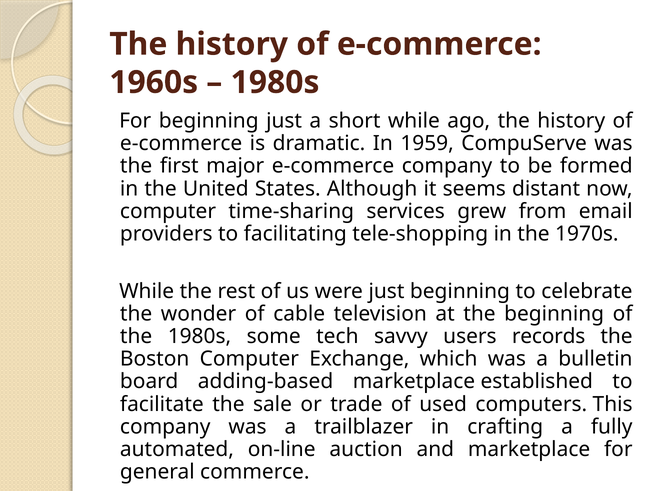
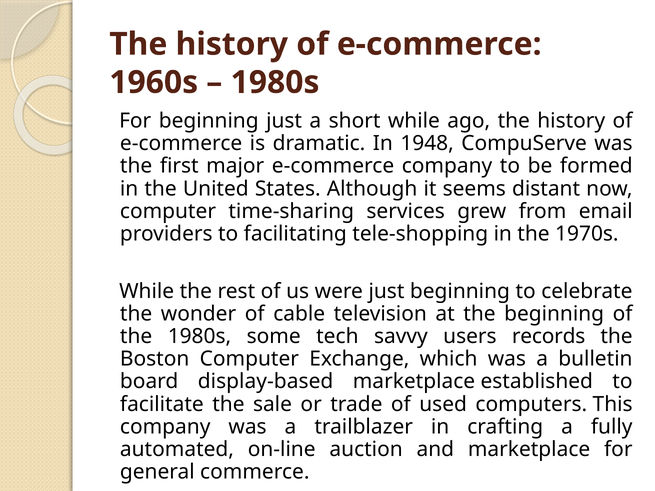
1959: 1959 -> 1948
adding-based: adding-based -> display-based
